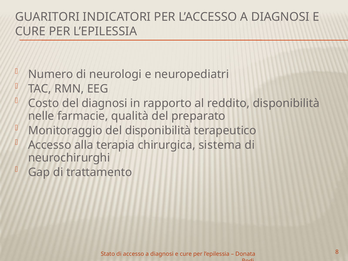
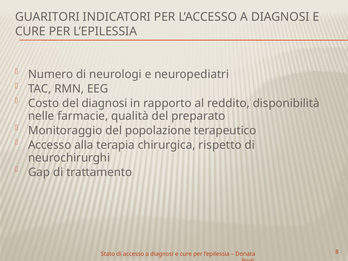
del disponibilità: disponibilità -> popolazione
sistema: sistema -> rispetto
